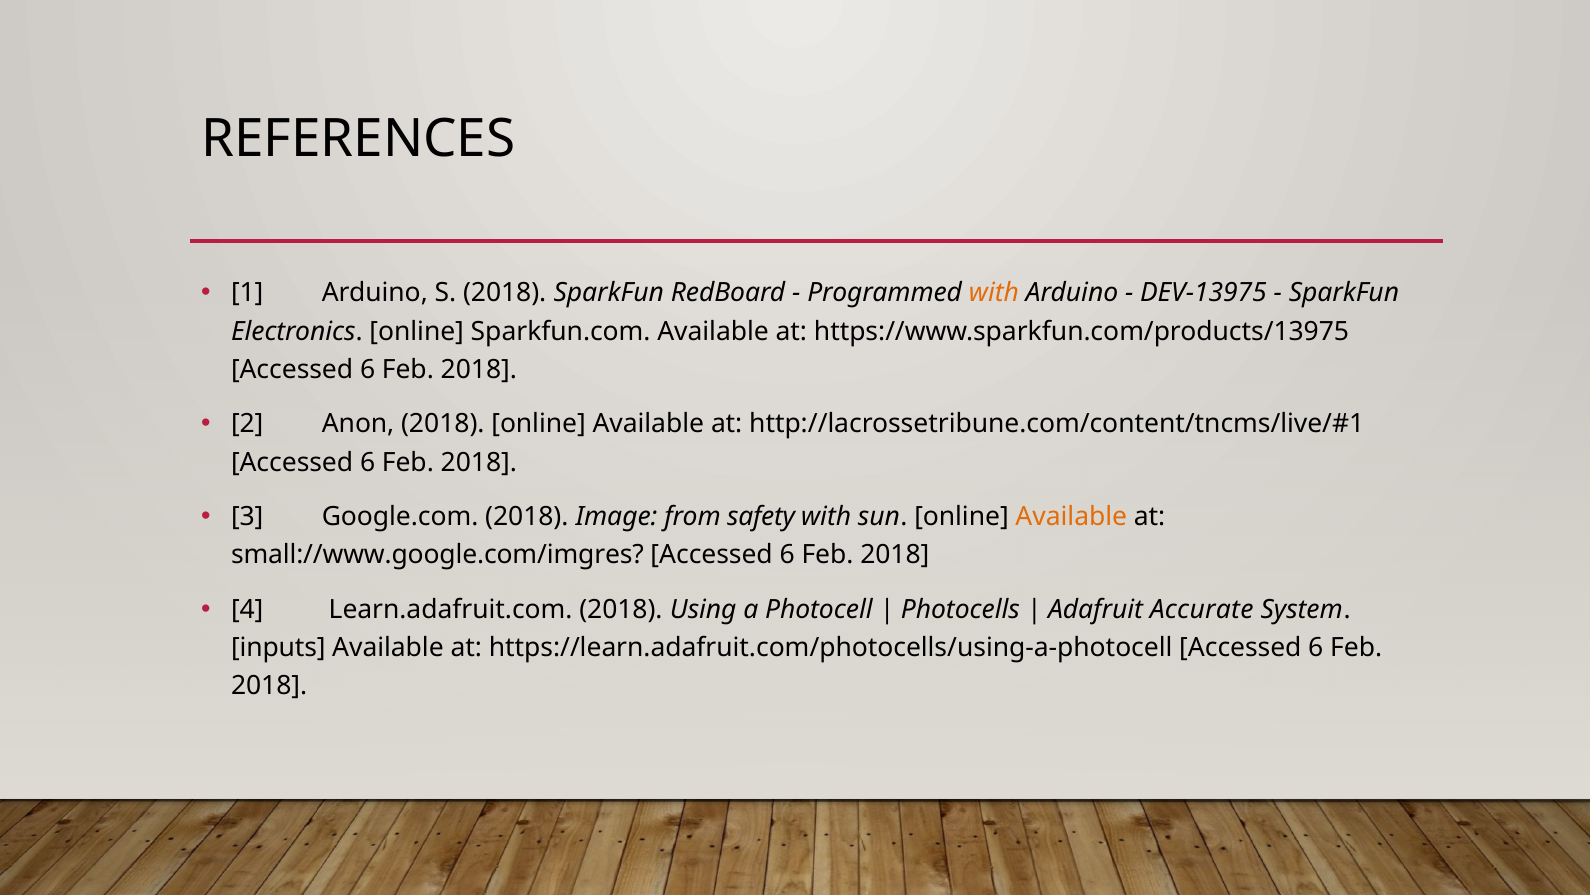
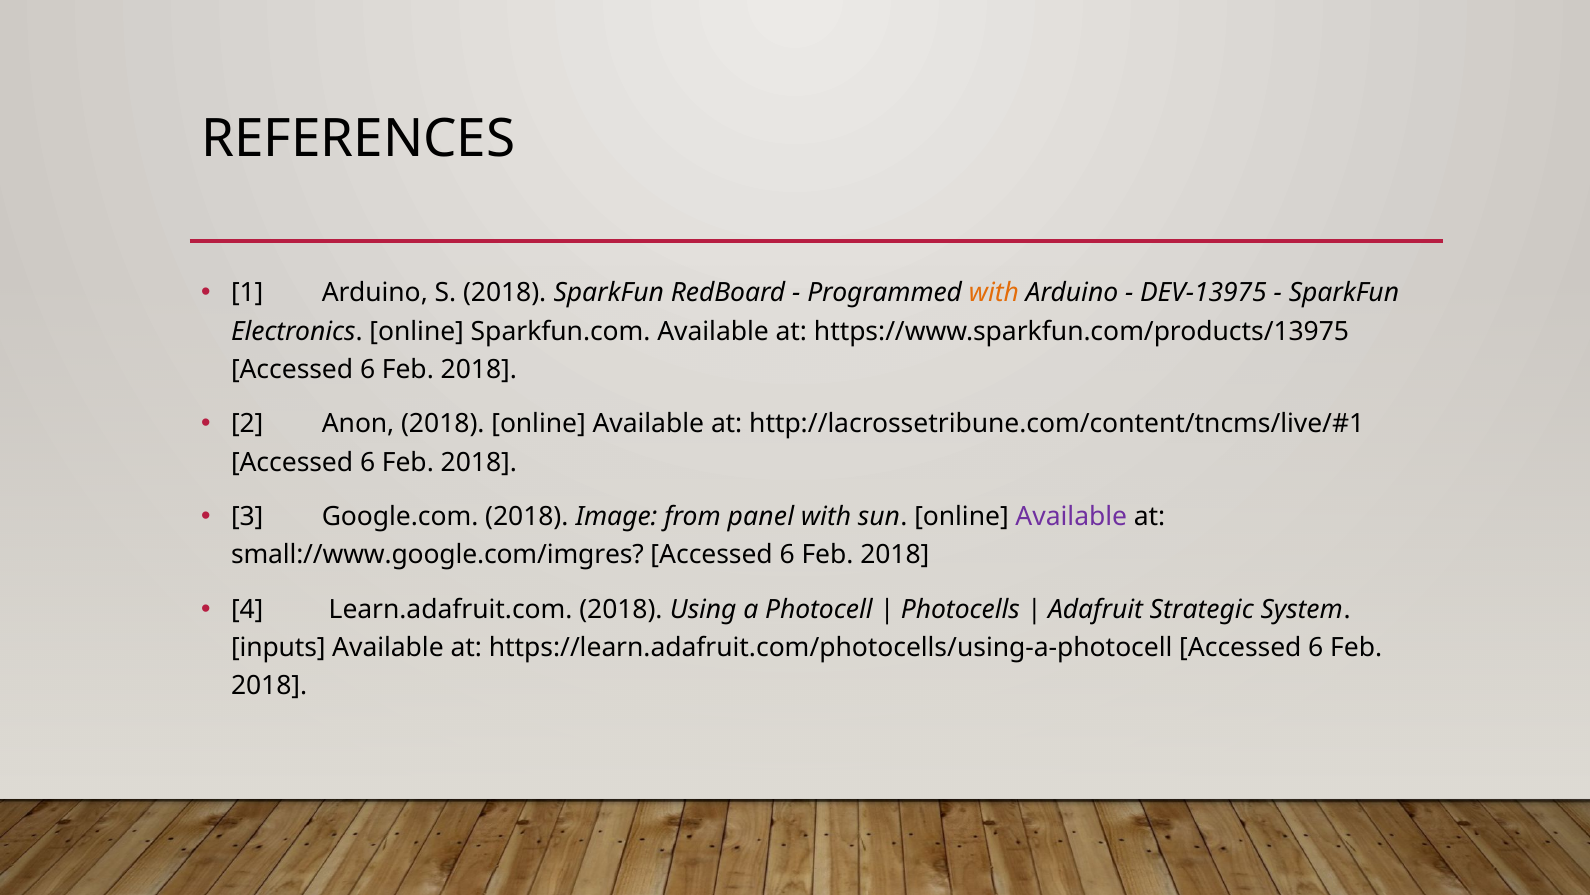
safety: safety -> panel
Available at (1071, 517) colour: orange -> purple
Accurate: Accurate -> Strategic
